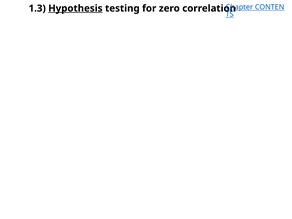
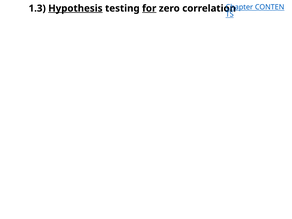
for underline: none -> present
